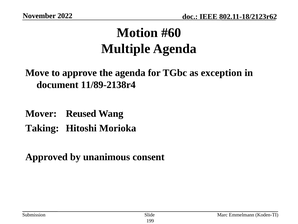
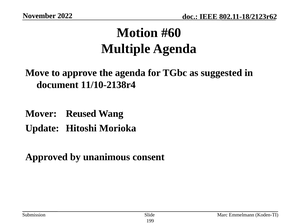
exception: exception -> suggested
11/89-2138r4: 11/89-2138r4 -> 11/10-2138r4
Taking: Taking -> Update
